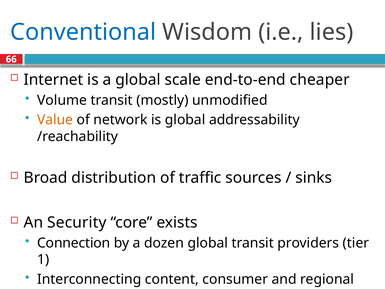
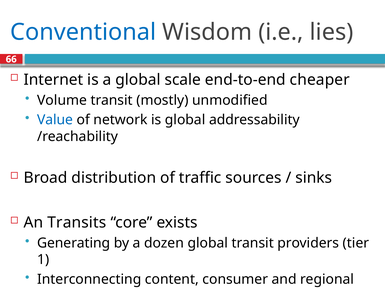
Value colour: orange -> blue
Security: Security -> Transits
Connection: Connection -> Generating
